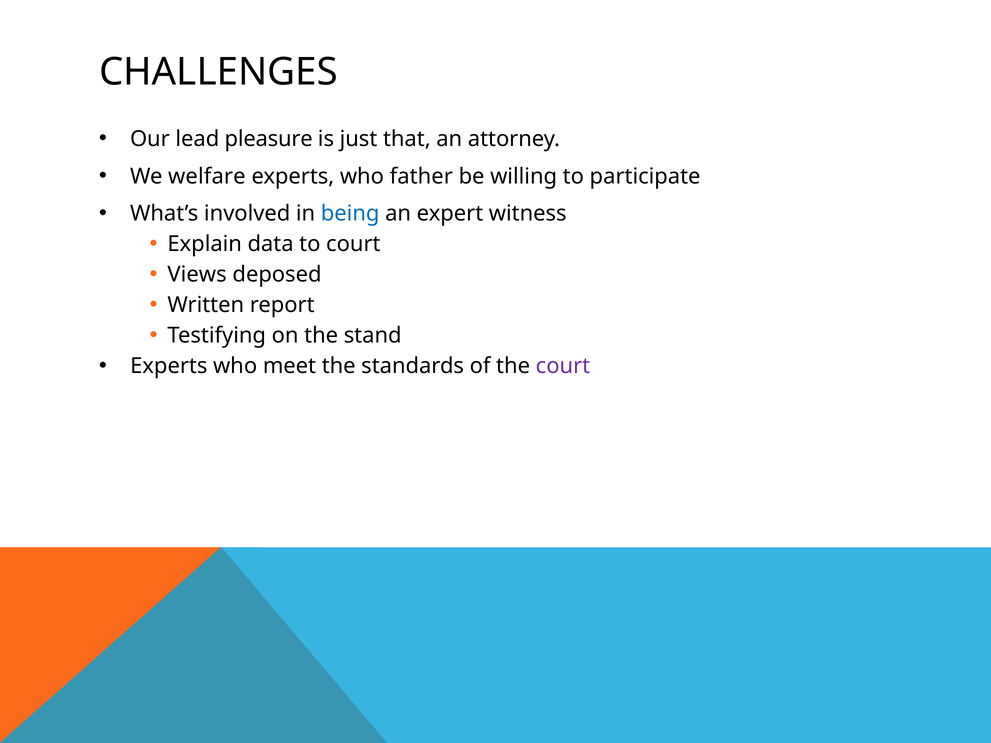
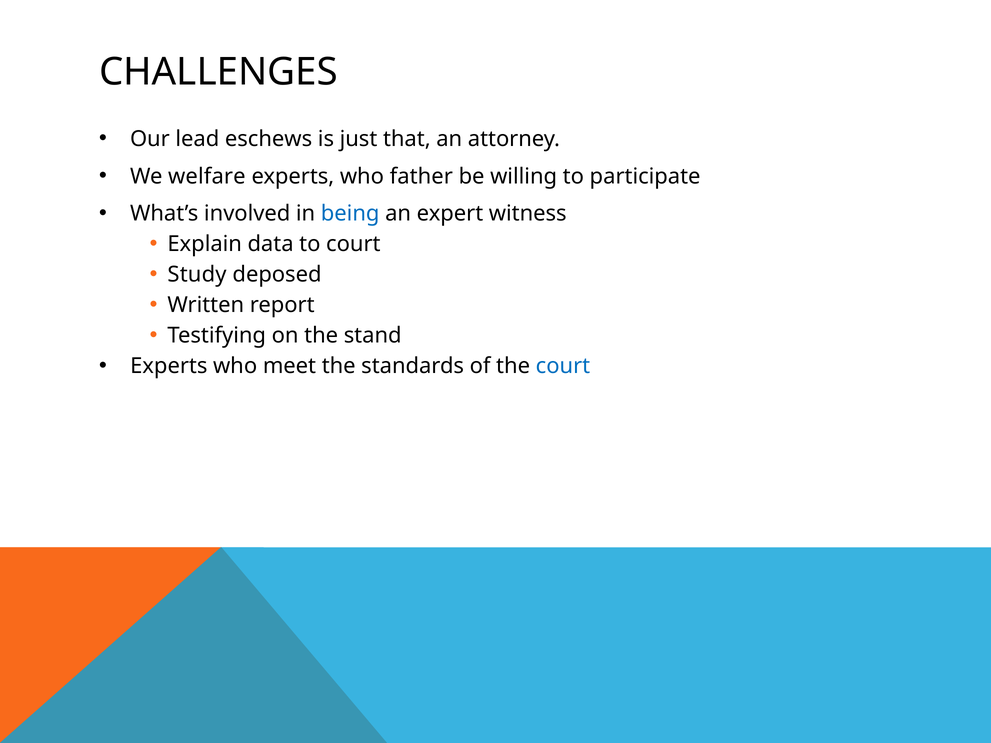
pleasure: pleasure -> eschews
Views: Views -> Study
court at (563, 366) colour: purple -> blue
